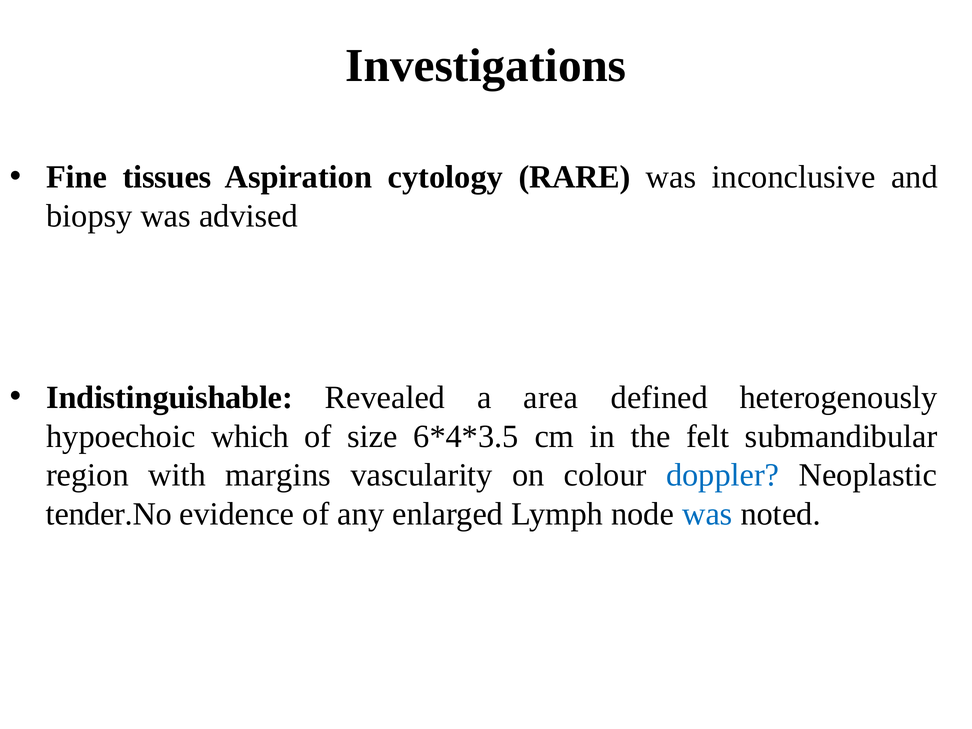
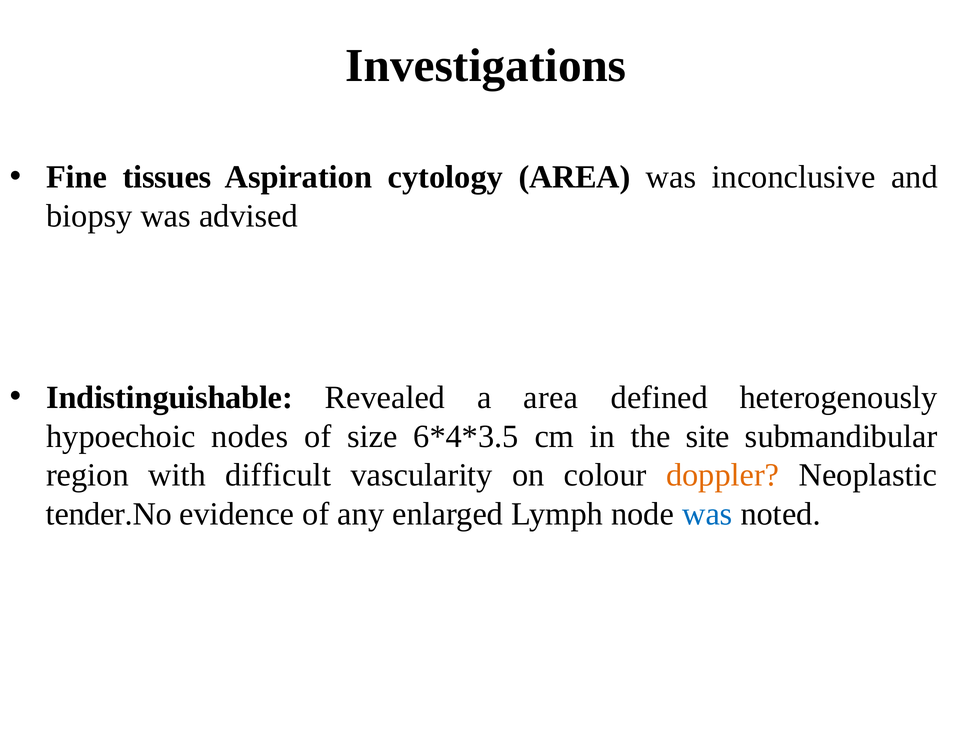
cytology RARE: RARE -> AREA
which: which -> nodes
felt: felt -> site
margins: margins -> difficult
doppler colour: blue -> orange
